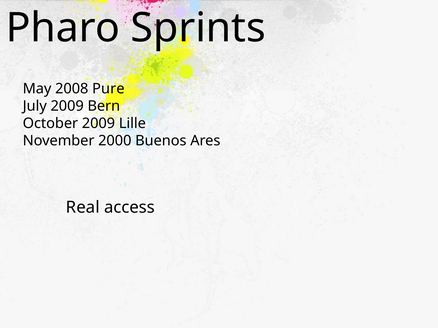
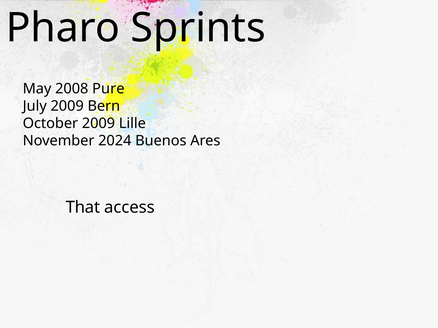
2000: 2000 -> 2024
Real: Real -> That
